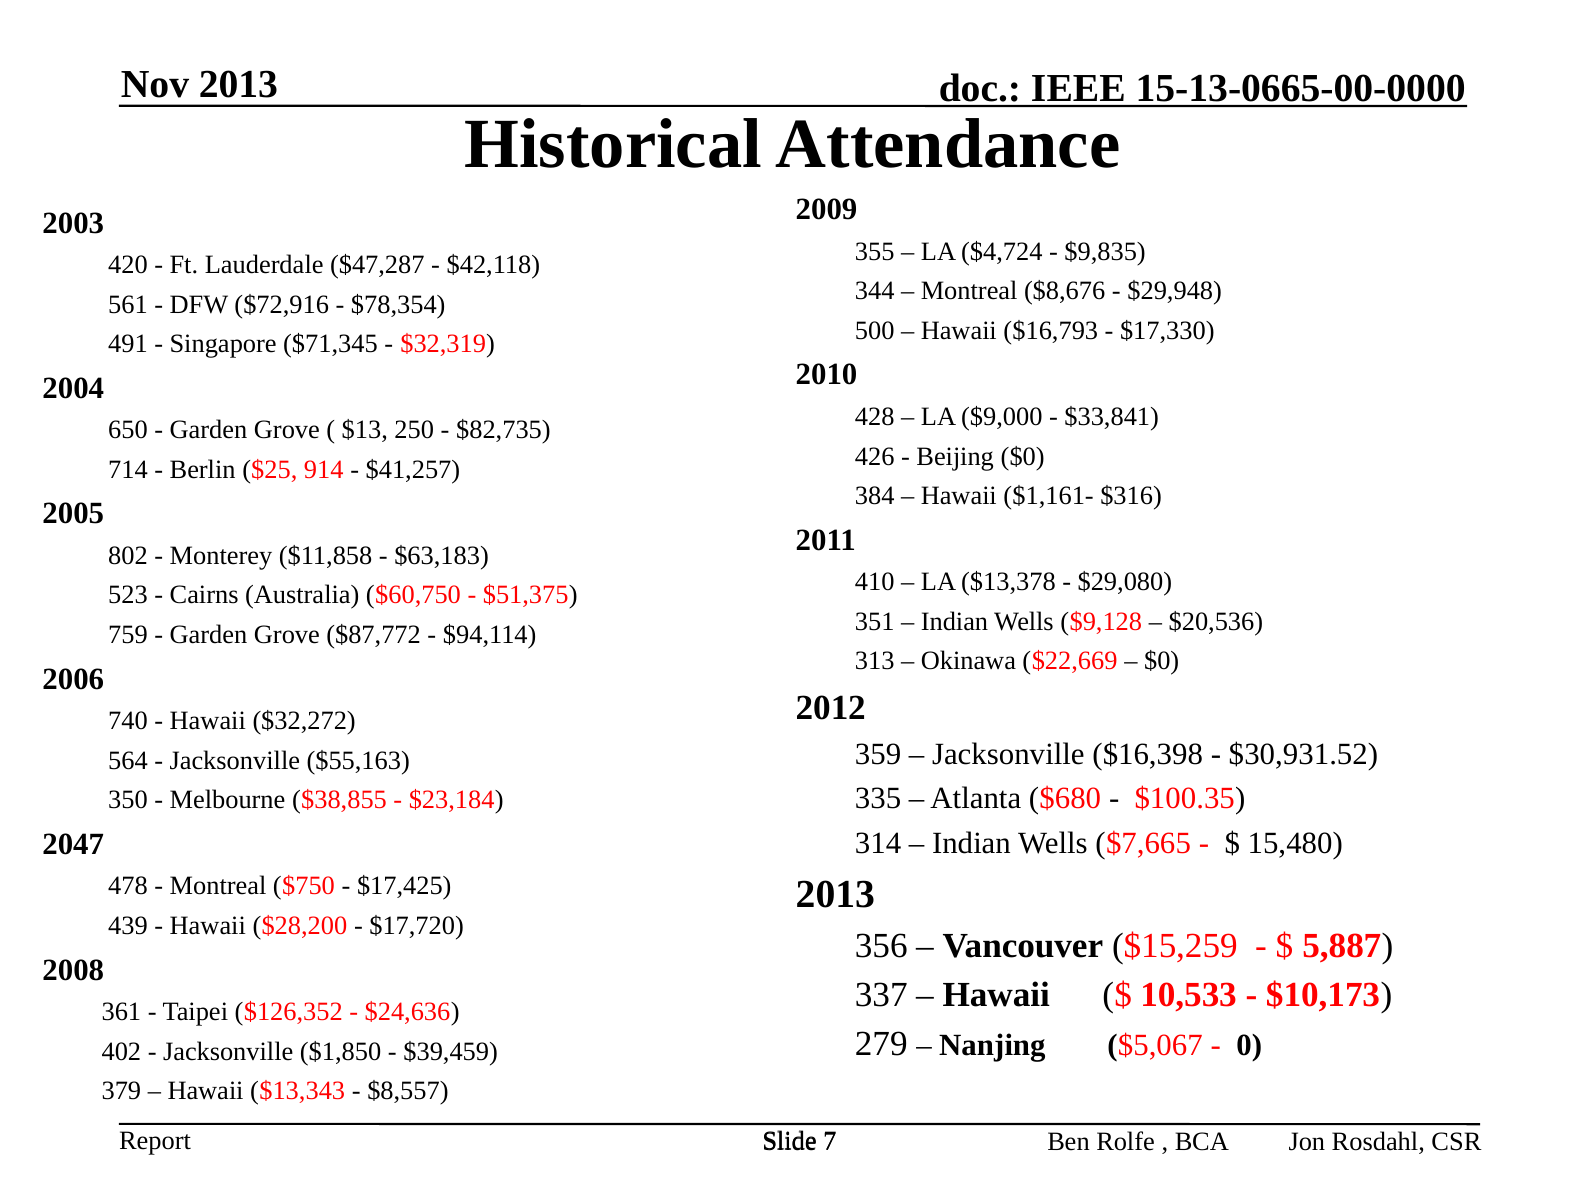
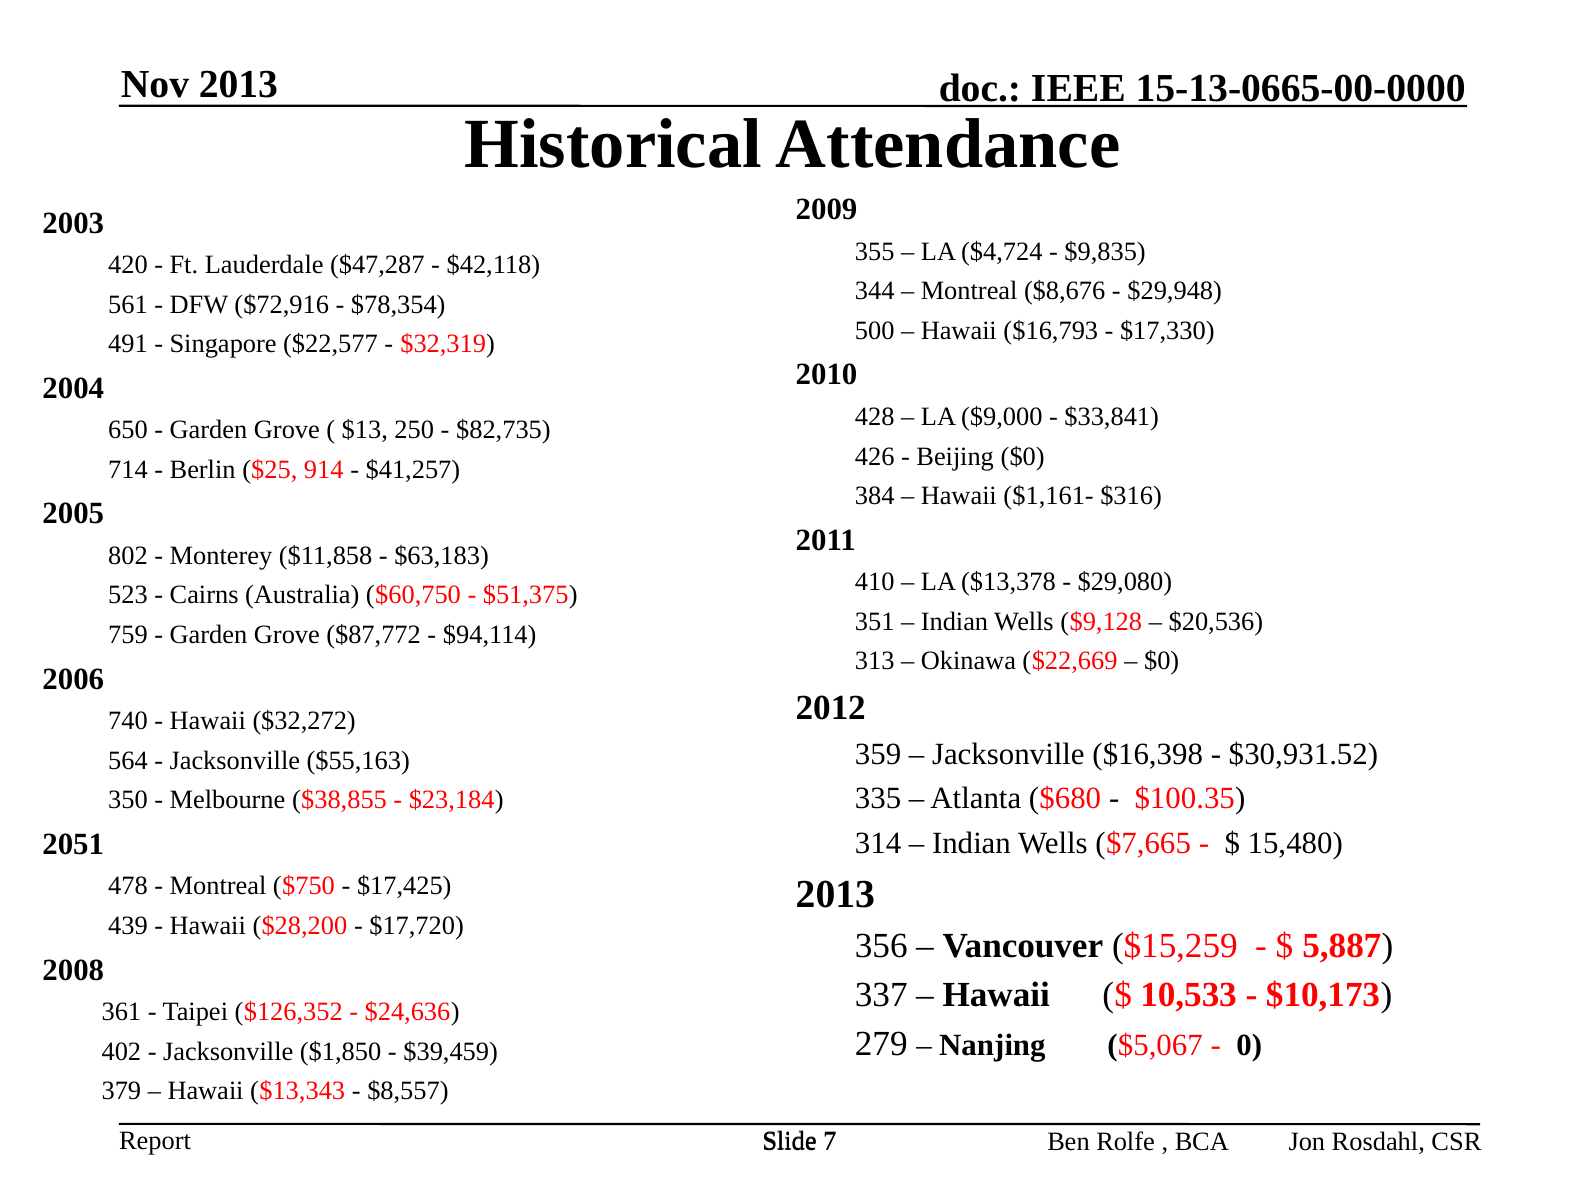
$71,345: $71,345 -> $22,577
2047: 2047 -> 2051
